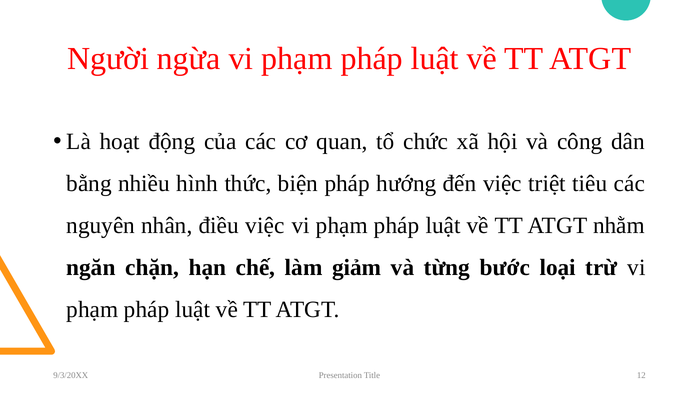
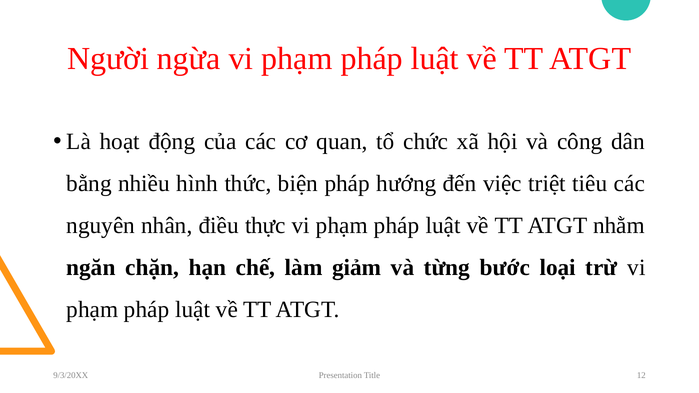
điều việc: việc -> thực
